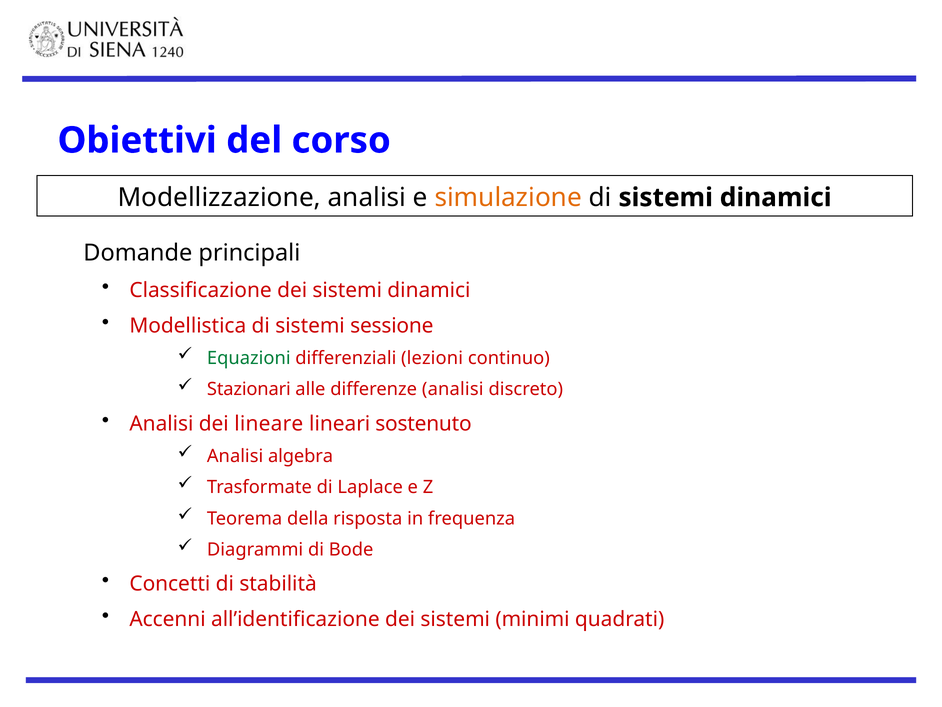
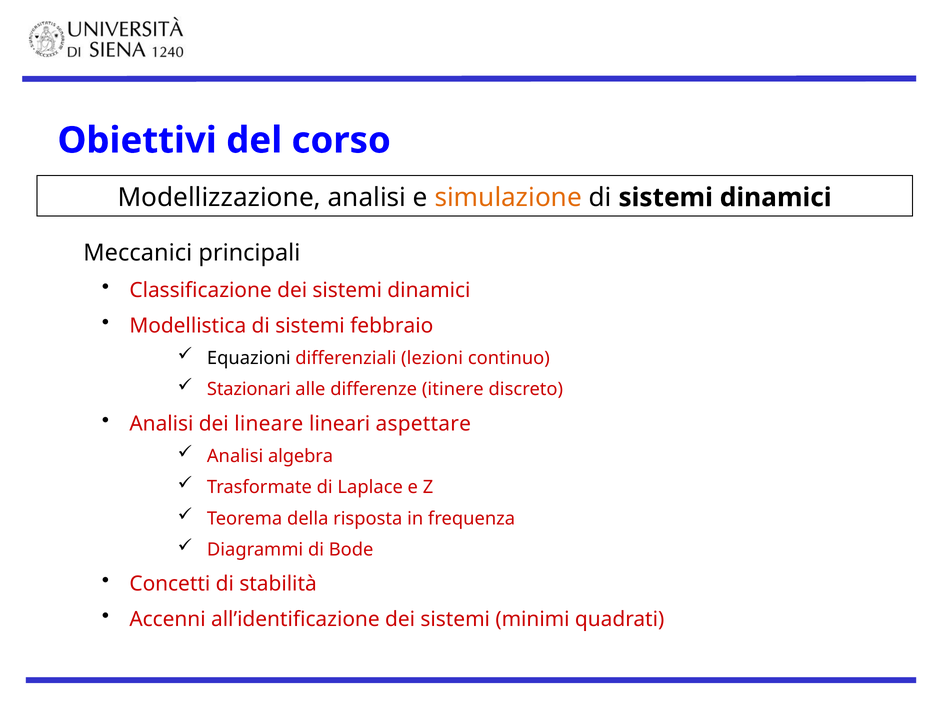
Domande: Domande -> Meccanici
sessione: sessione -> febbraio
Equazioni colour: green -> black
differenze analisi: analisi -> itinere
sostenuto: sostenuto -> aspettare
